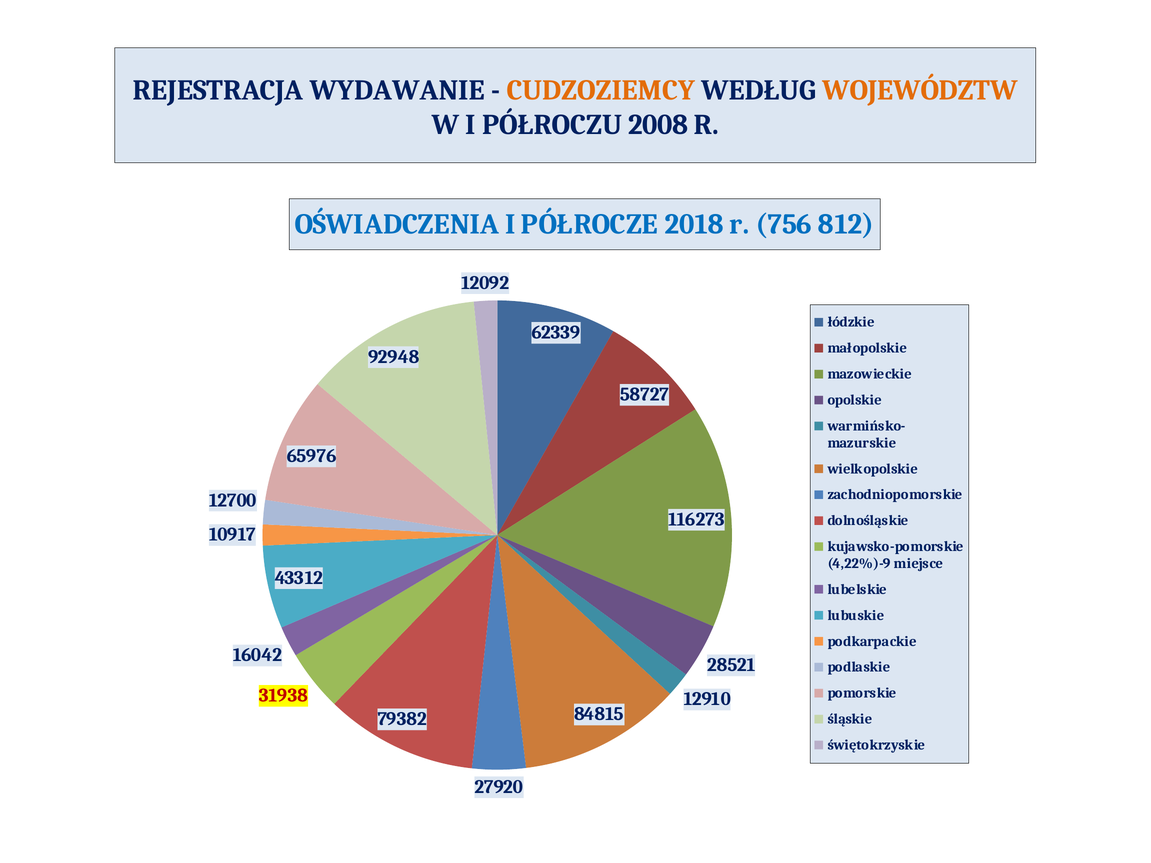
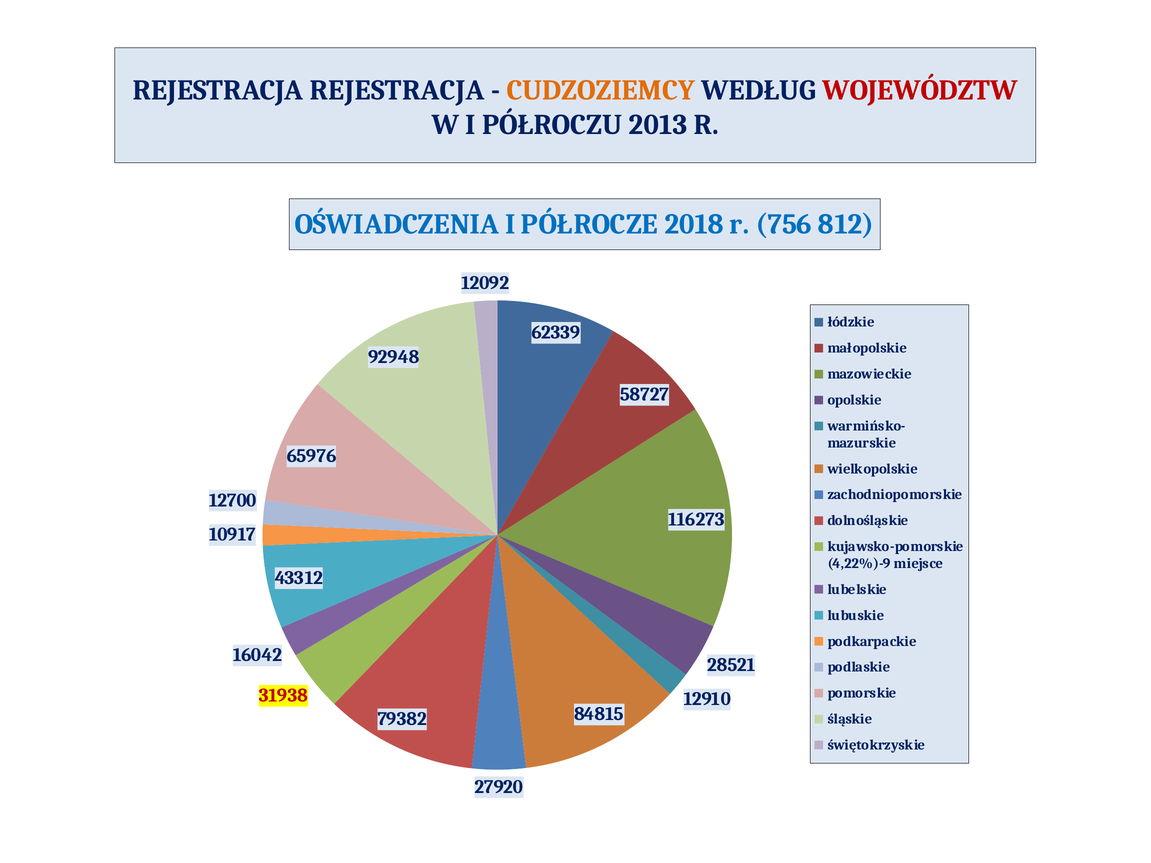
REJESTRACJA WYDAWANIE: WYDAWANIE -> REJESTRACJA
WOJEWÓDZTW colour: orange -> red
2008: 2008 -> 2013
